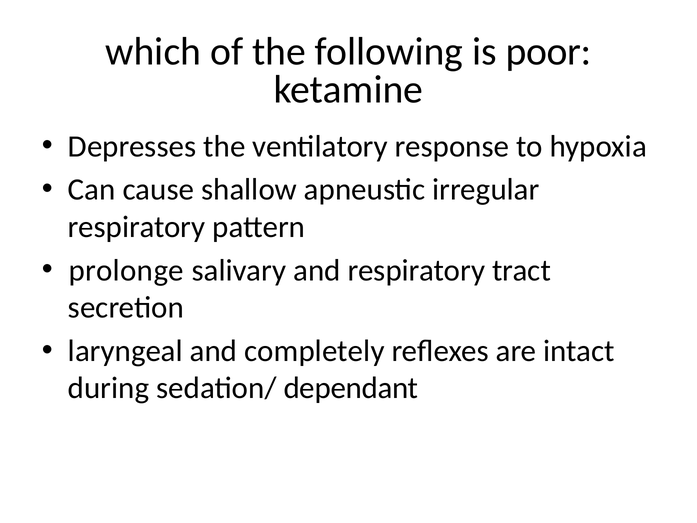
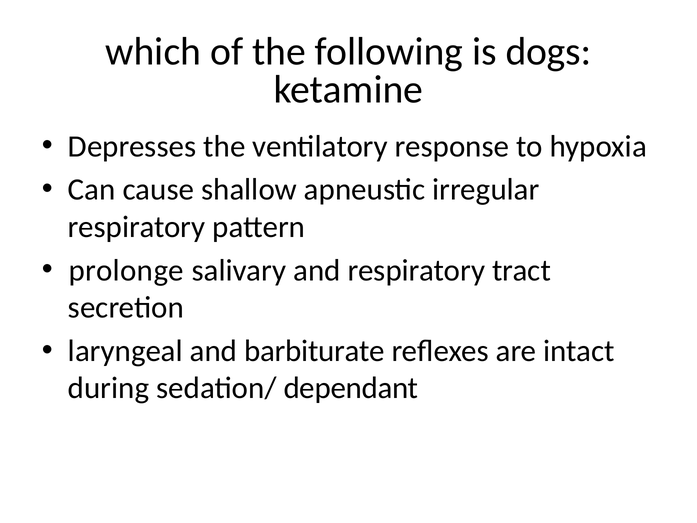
poor: poor -> dogs
completely: completely -> barbiturate
